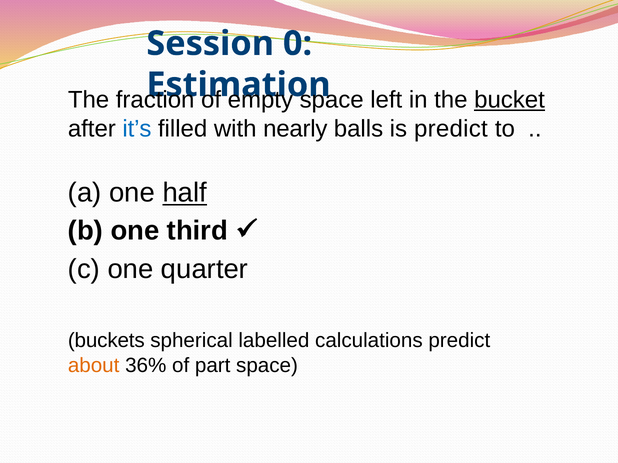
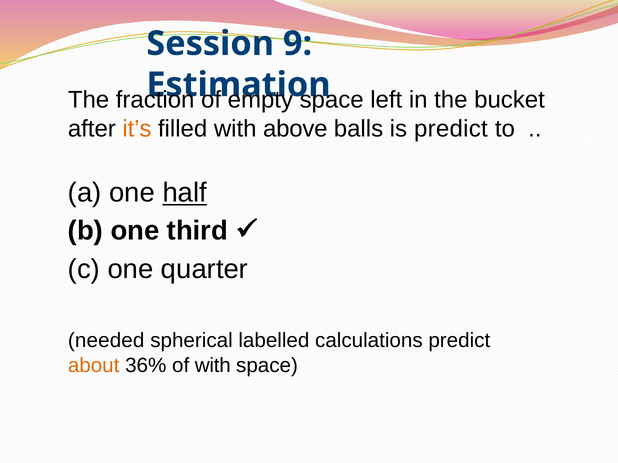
0: 0 -> 9
bucket underline: present -> none
it’s colour: blue -> orange
nearly: nearly -> above
buckets: buckets -> needed
of part: part -> with
